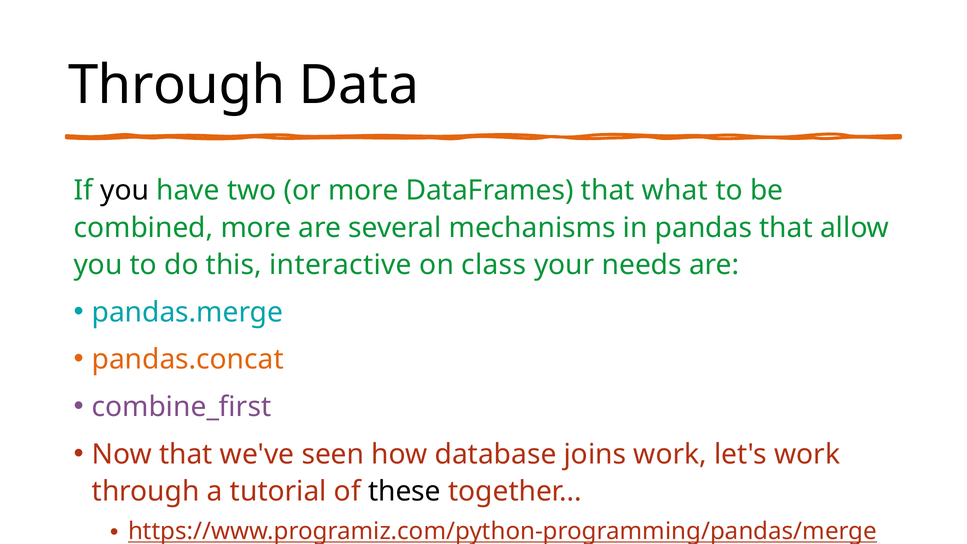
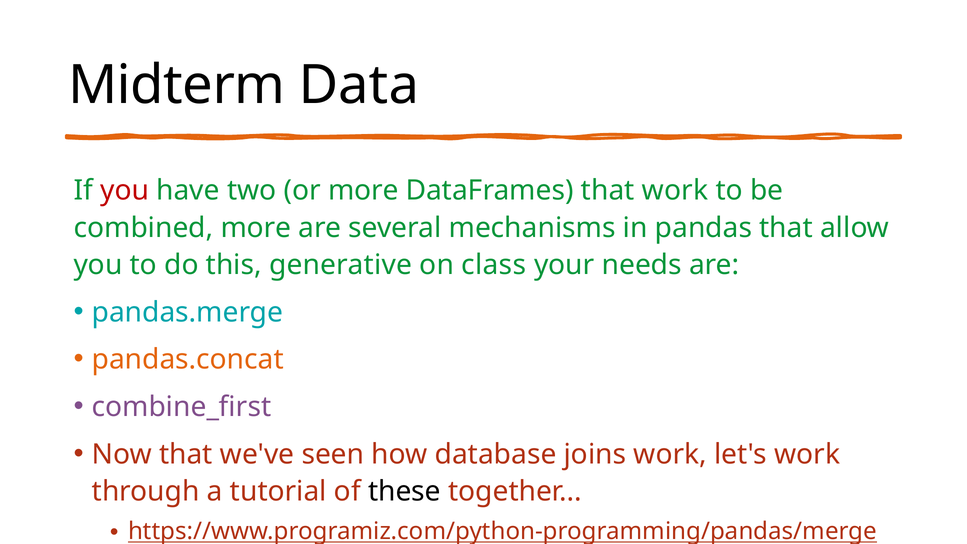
Through at (177, 85): Through -> Midterm
you at (125, 191) colour: black -> red
that what: what -> work
interactive: interactive -> generative
